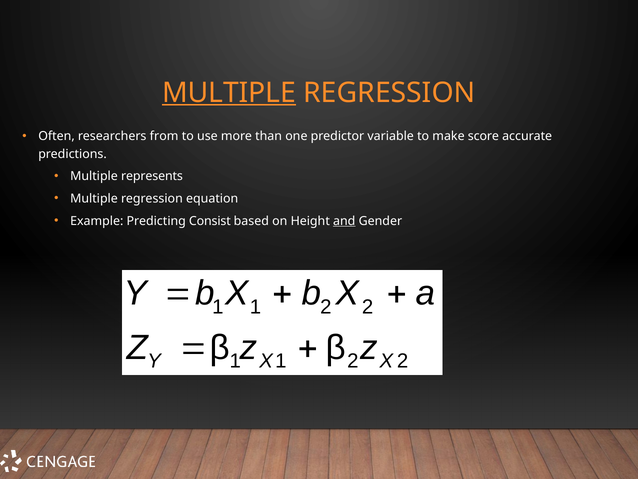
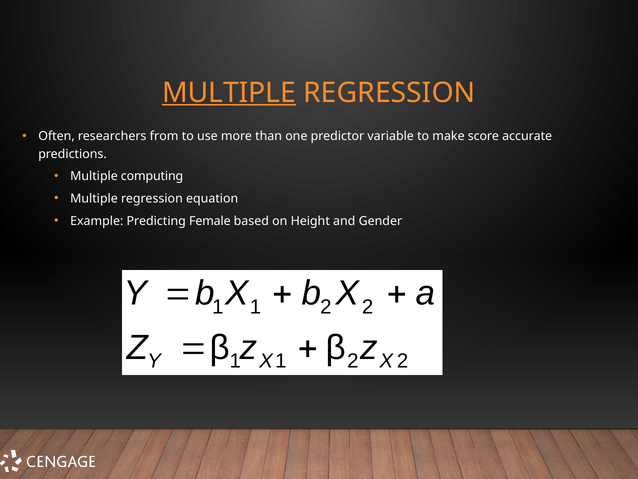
represents: represents -> computing
Consist: Consist -> Female
and underline: present -> none
